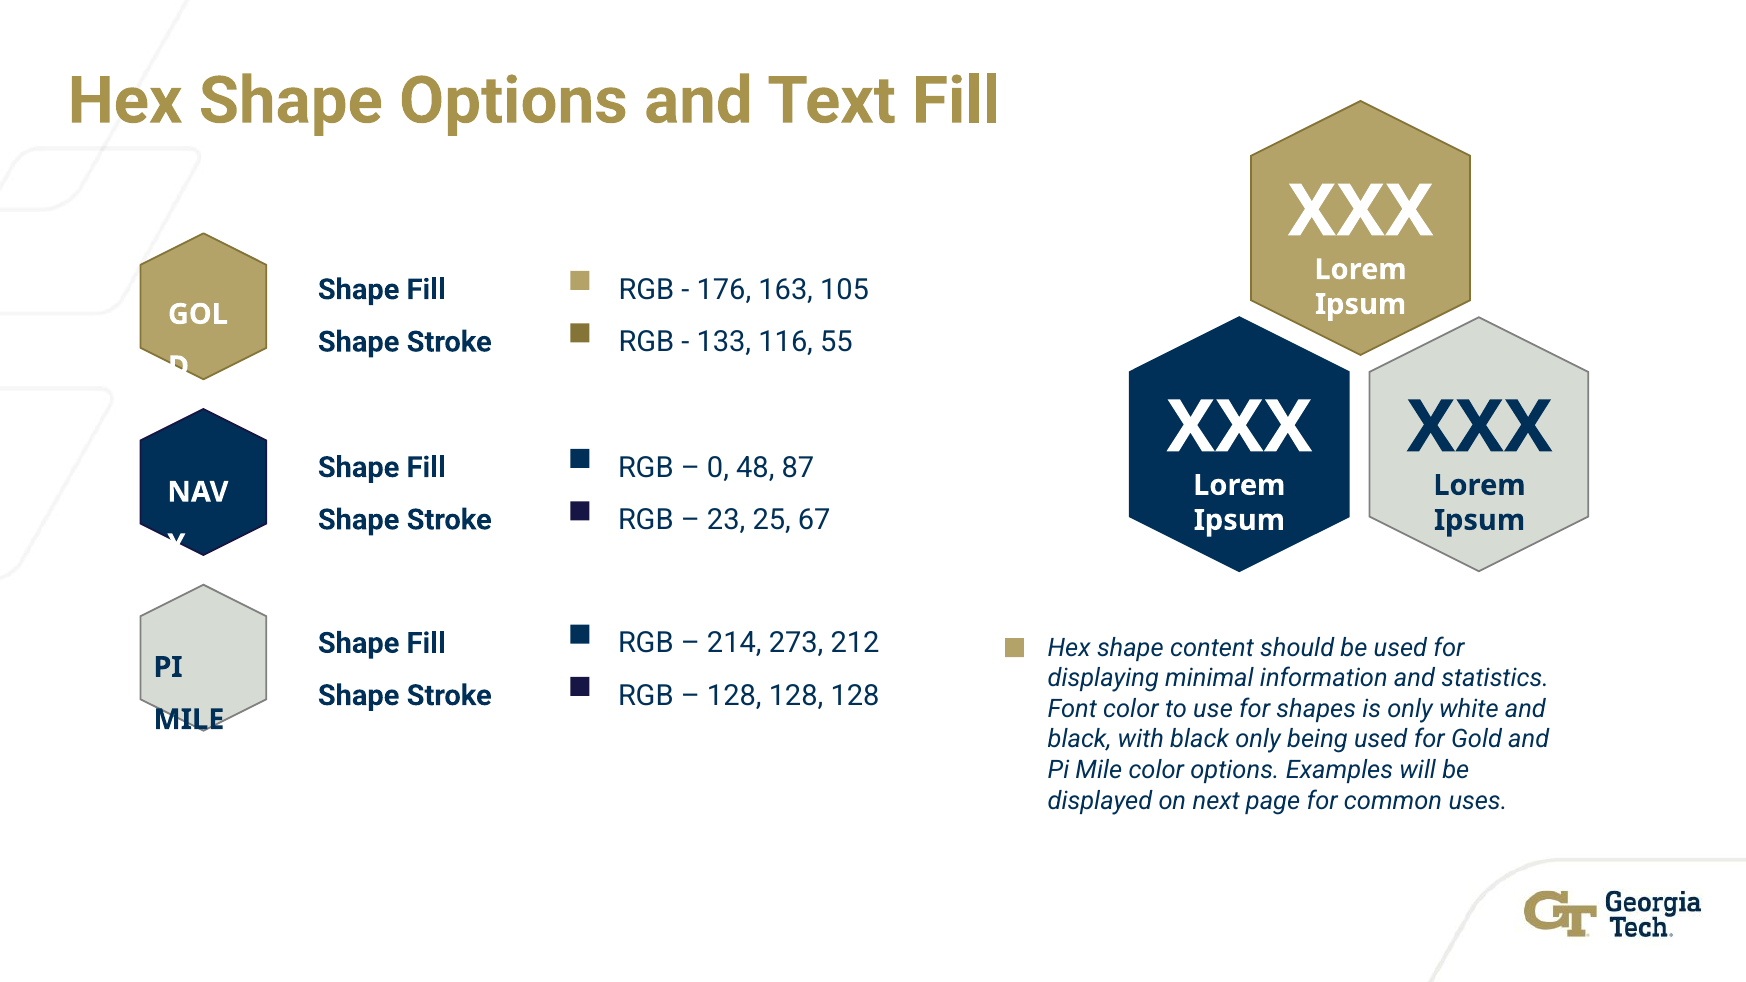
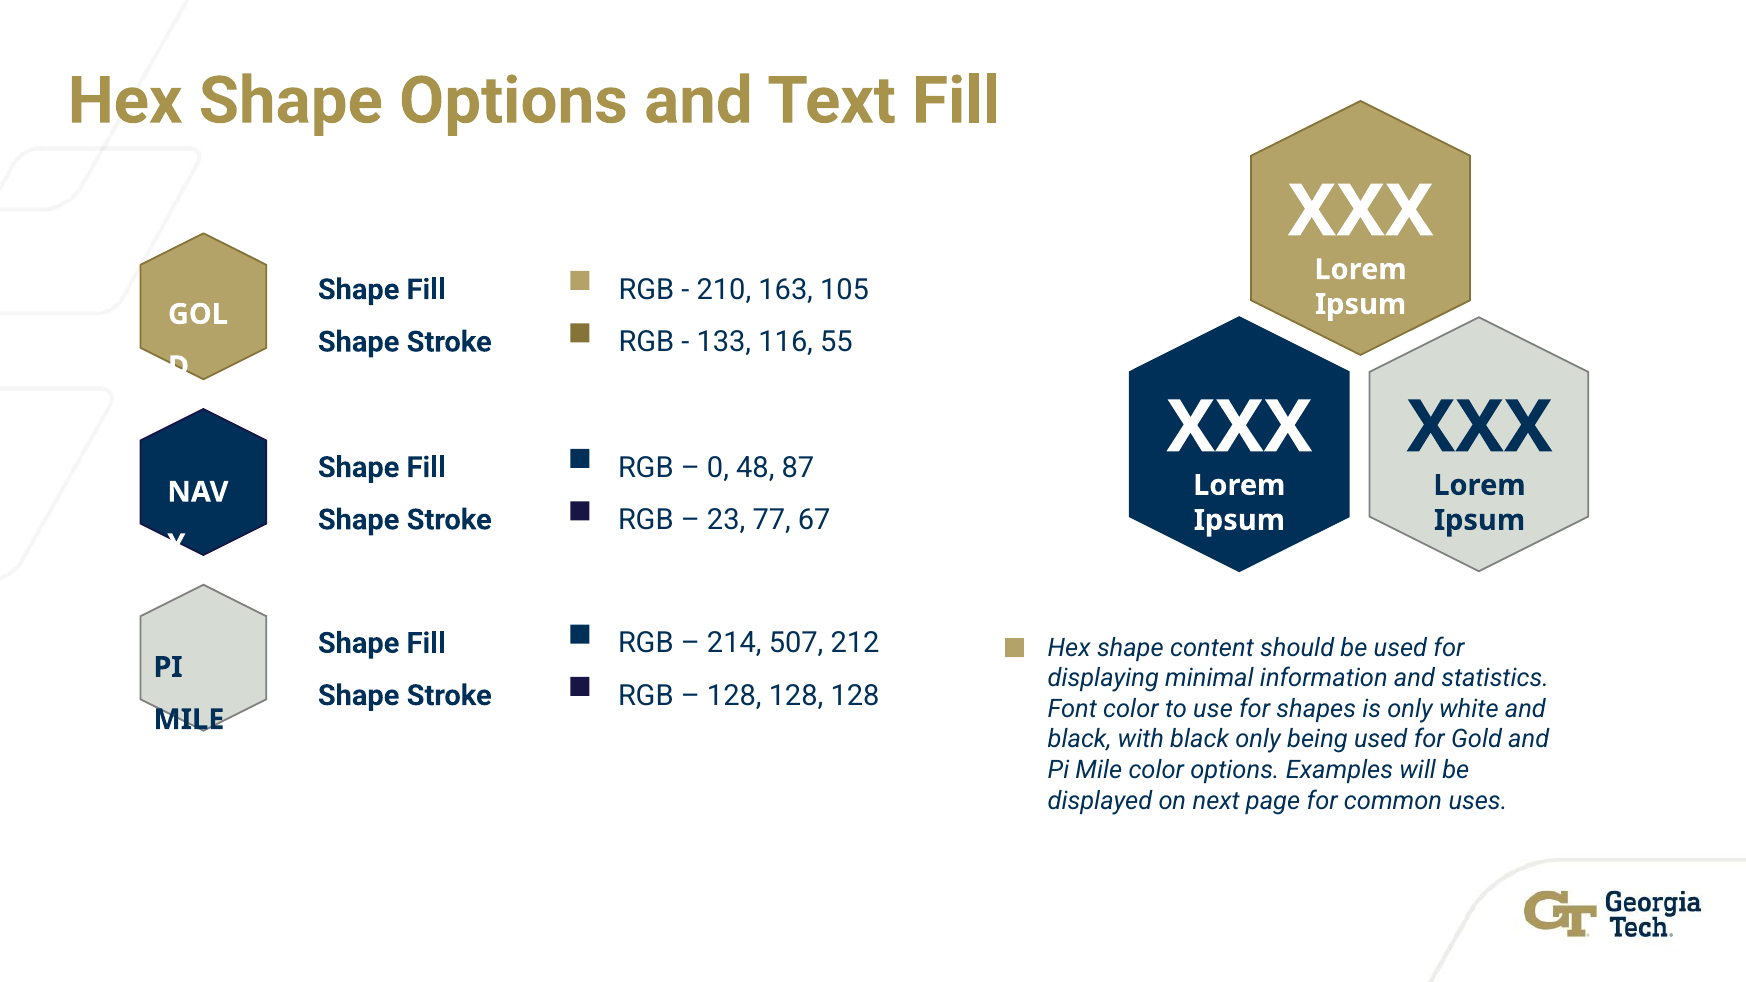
176: 176 -> 210
25: 25 -> 77
273: 273 -> 507
